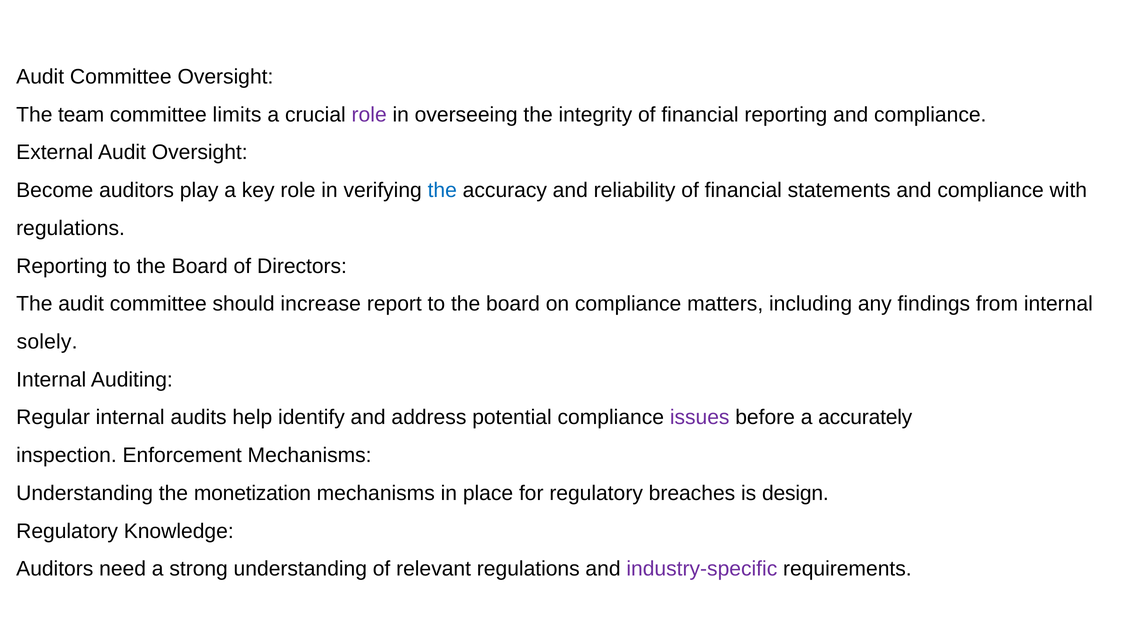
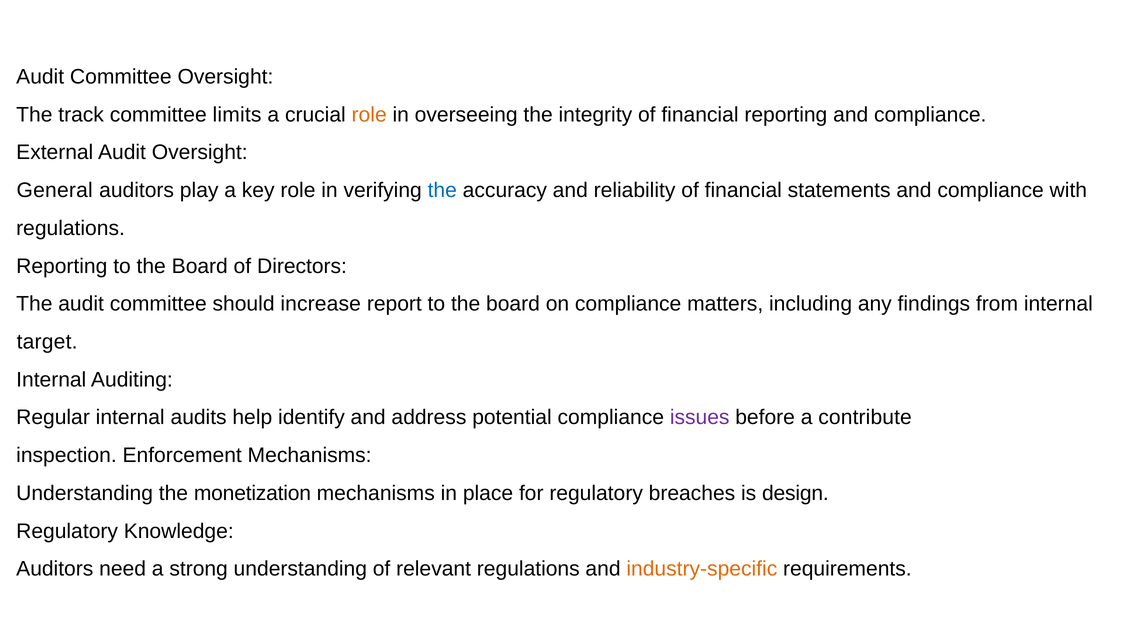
team: team -> track
role at (369, 115) colour: purple -> orange
Become: Become -> General
solely: solely -> target
accurately: accurately -> contribute
industry-specific colour: purple -> orange
